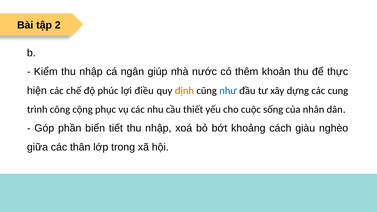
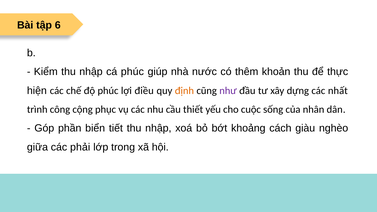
2: 2 -> 6
cá ngân: ngân -> phúc
như colour: blue -> purple
cung: cung -> nhất
thân: thân -> phải
